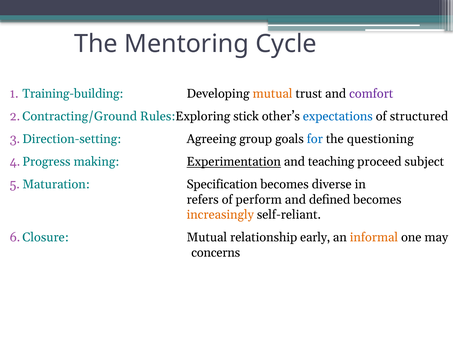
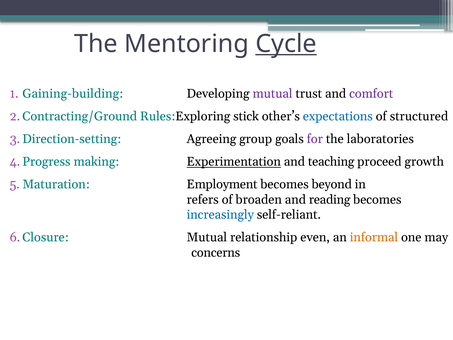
Cycle underline: none -> present
Training-building: Training-building -> Gaining-building
mutual at (273, 94) colour: orange -> purple
for colour: blue -> purple
questioning: questioning -> laboratories
subject: subject -> growth
Specification: Specification -> Employment
diverse: diverse -> beyond
perform: perform -> broaden
deﬁned: deﬁned -> reading
increasingly colour: orange -> blue
early: early -> even
